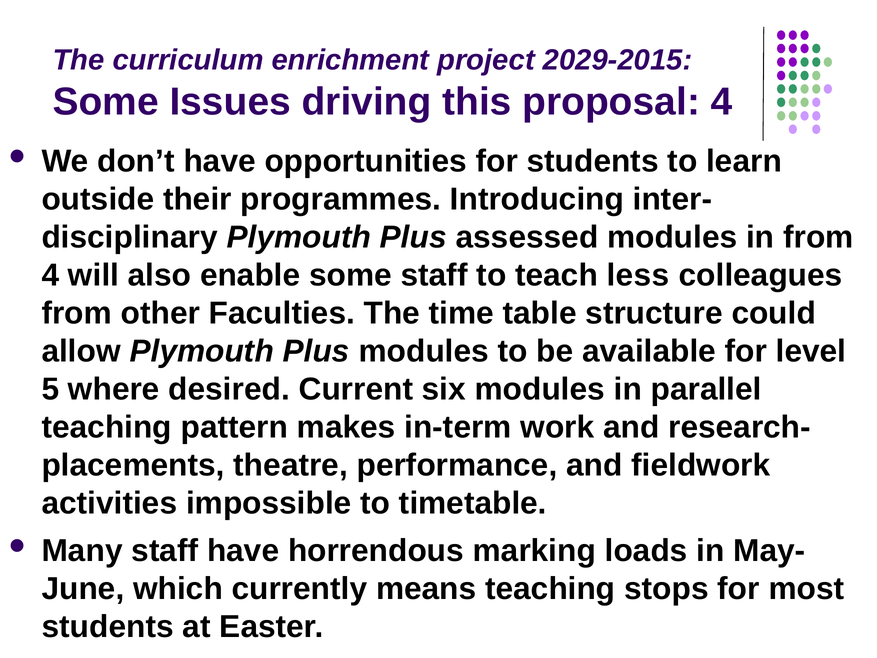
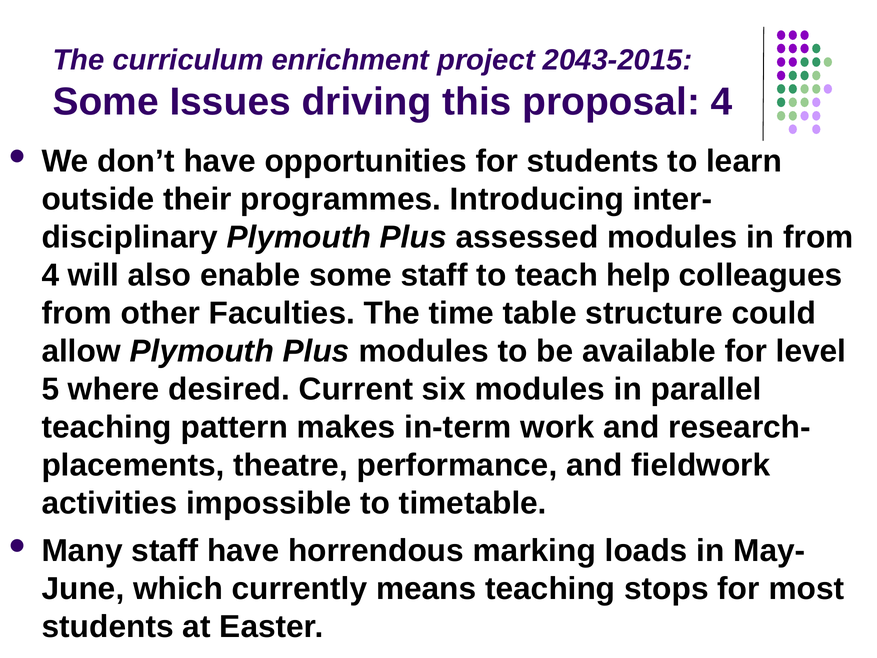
2029-2015: 2029-2015 -> 2043-2015
less: less -> help
